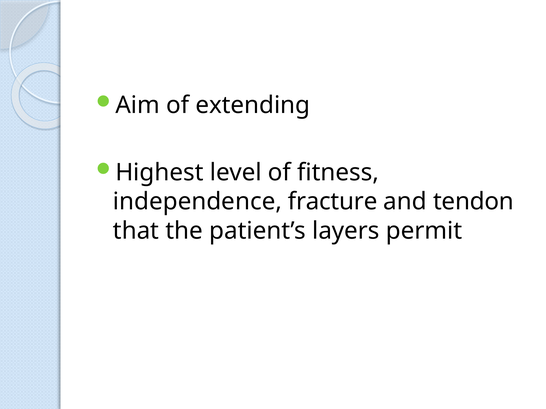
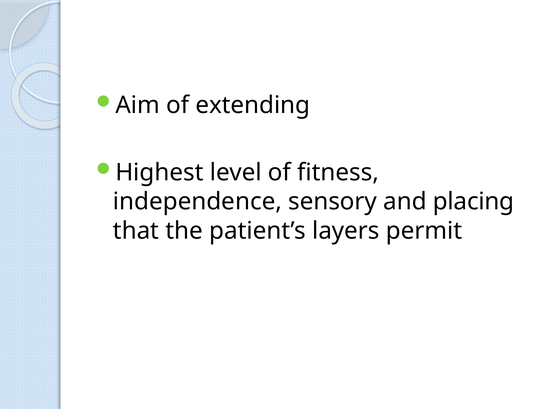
fracture: fracture -> sensory
tendon: tendon -> placing
